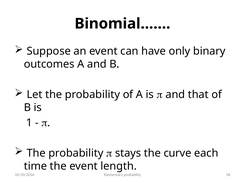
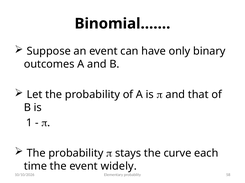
length: length -> widely
